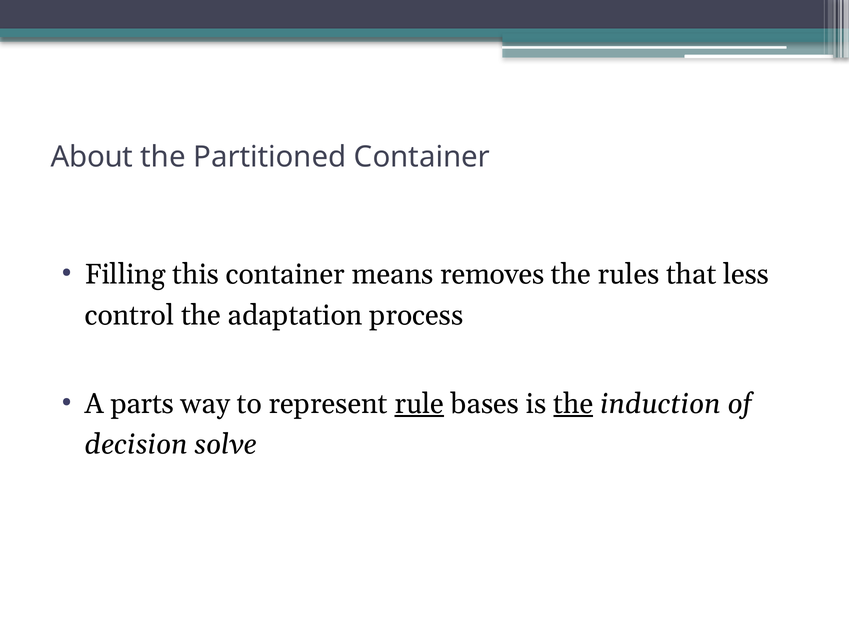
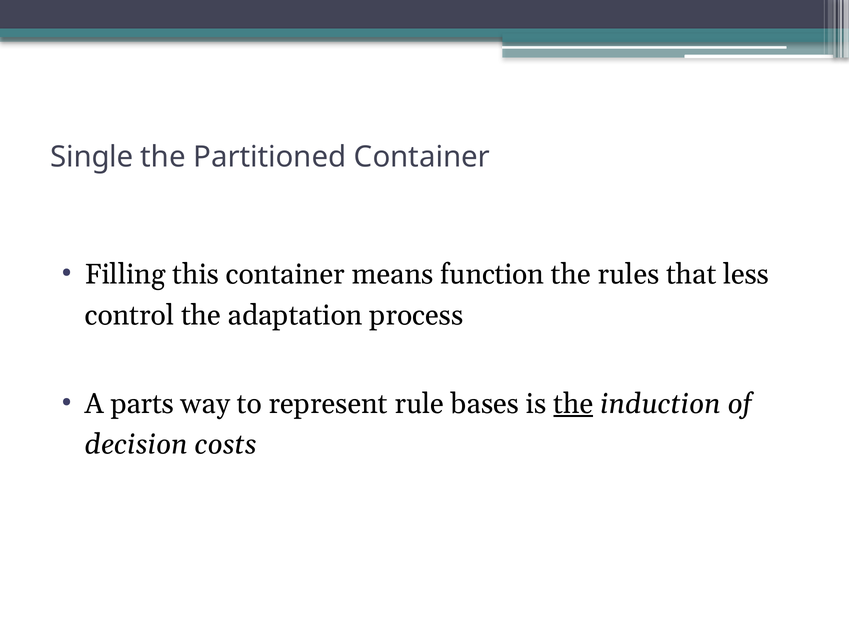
About: About -> Single
removes: removes -> function
rule underline: present -> none
solve: solve -> costs
